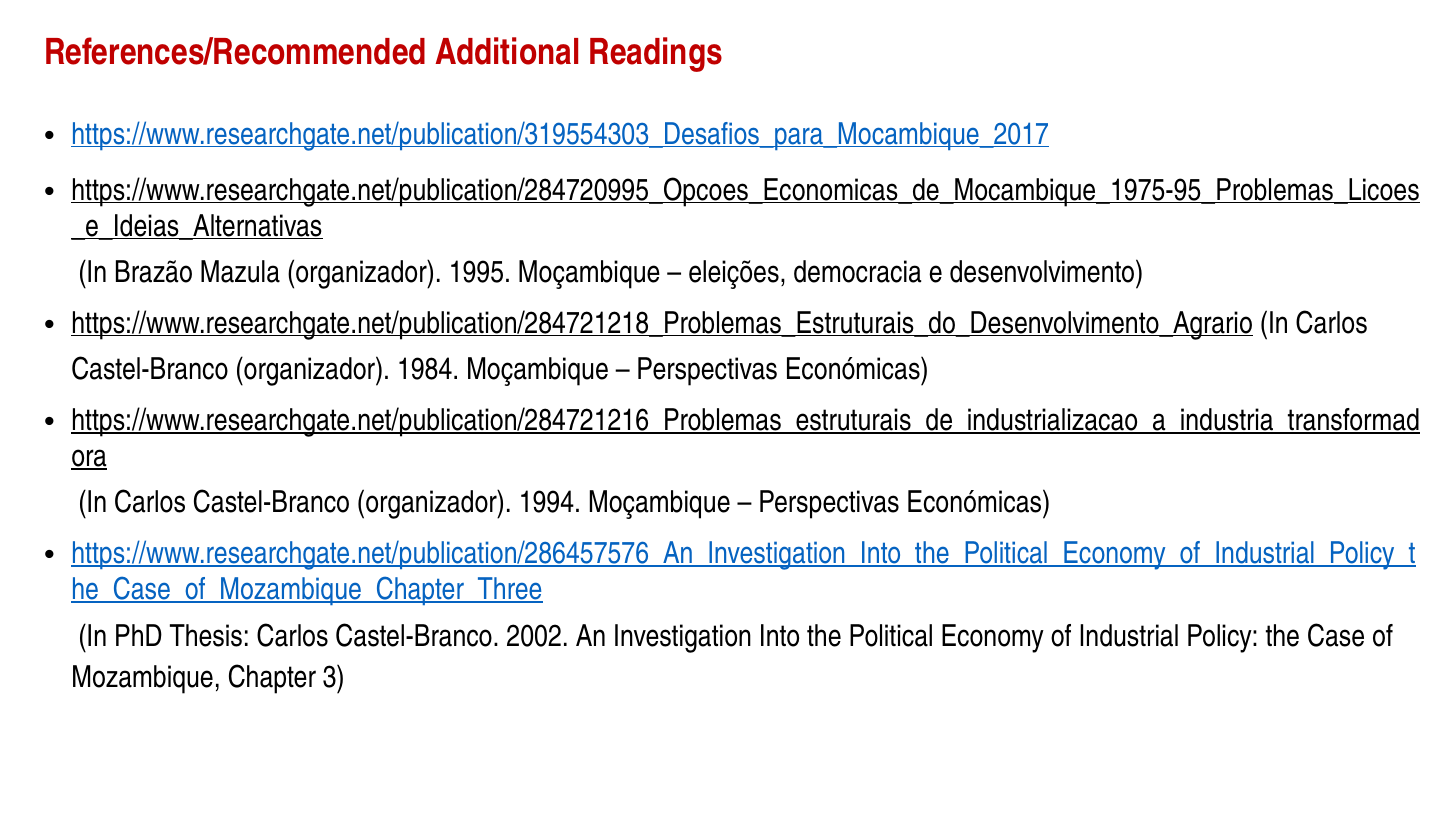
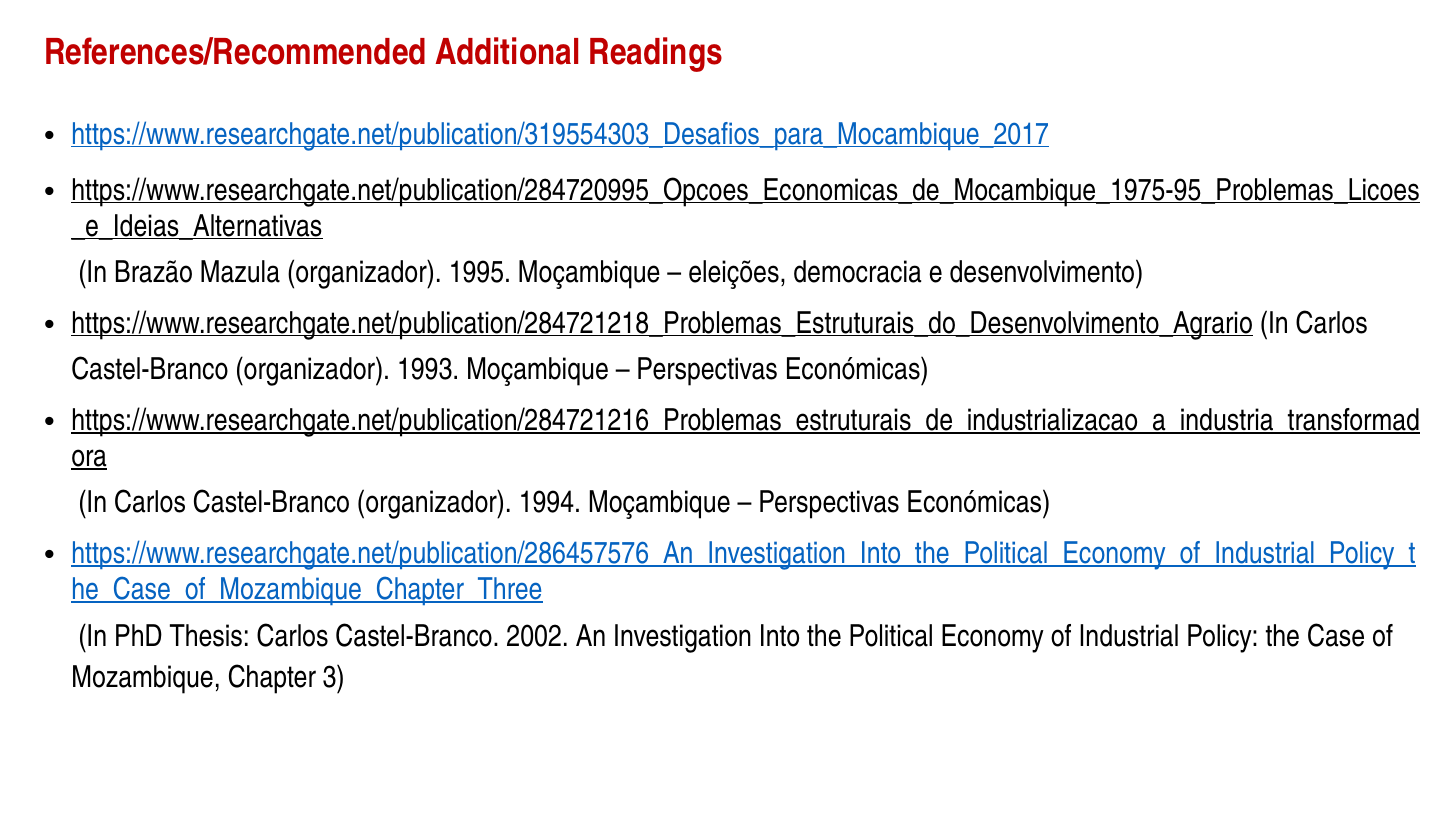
1984: 1984 -> 1993
